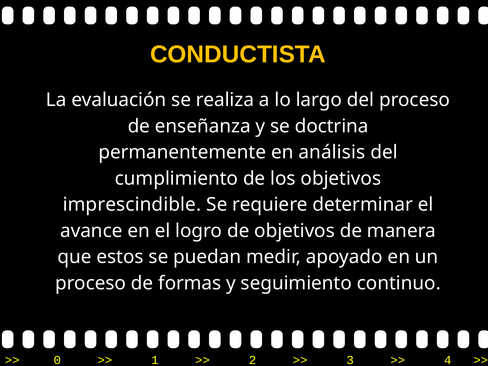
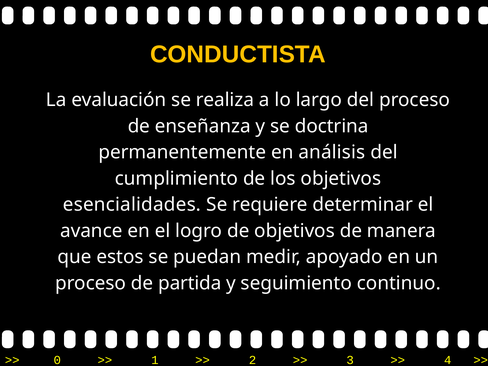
imprescindible: imprescindible -> esencialidades
formas: formas -> partida
